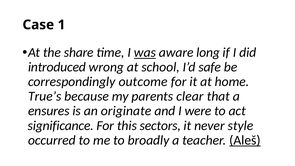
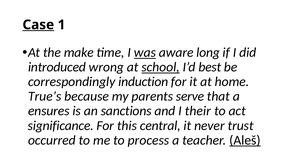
Case underline: none -> present
share: share -> make
school underline: none -> present
safe: safe -> best
outcome: outcome -> induction
clear: clear -> serve
originate: originate -> sanctions
were: were -> their
sectors: sectors -> central
style: style -> trust
broadly: broadly -> process
